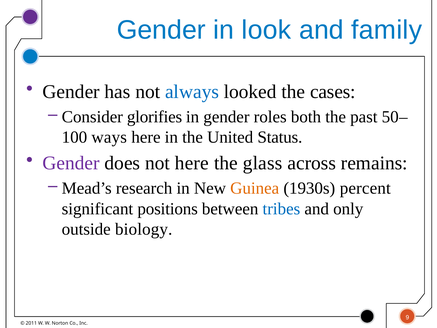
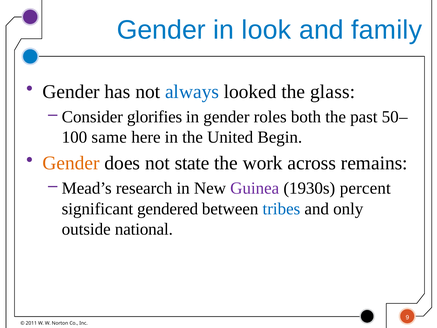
cases: cases -> glass
ways: ways -> same
Status: Status -> Begin
Gender at (71, 163) colour: purple -> orange
not here: here -> state
glass: glass -> work
Guinea colour: orange -> purple
positions: positions -> gendered
biology: biology -> national
